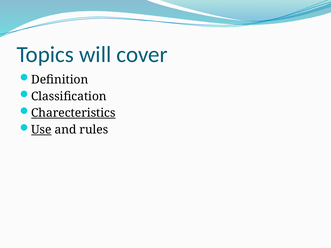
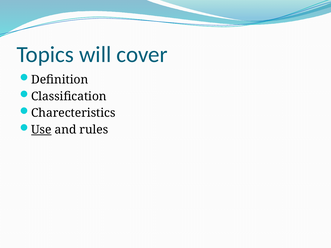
Charecteristics underline: present -> none
